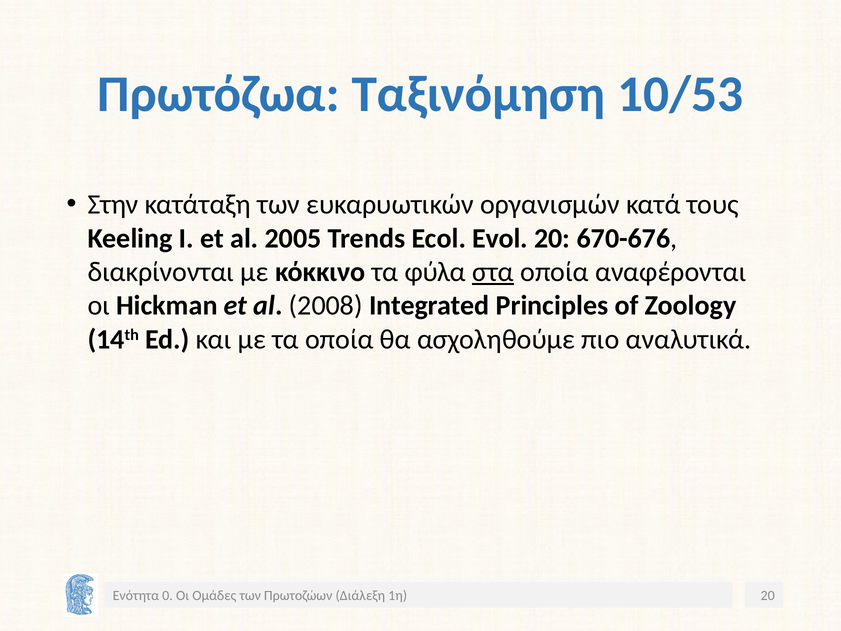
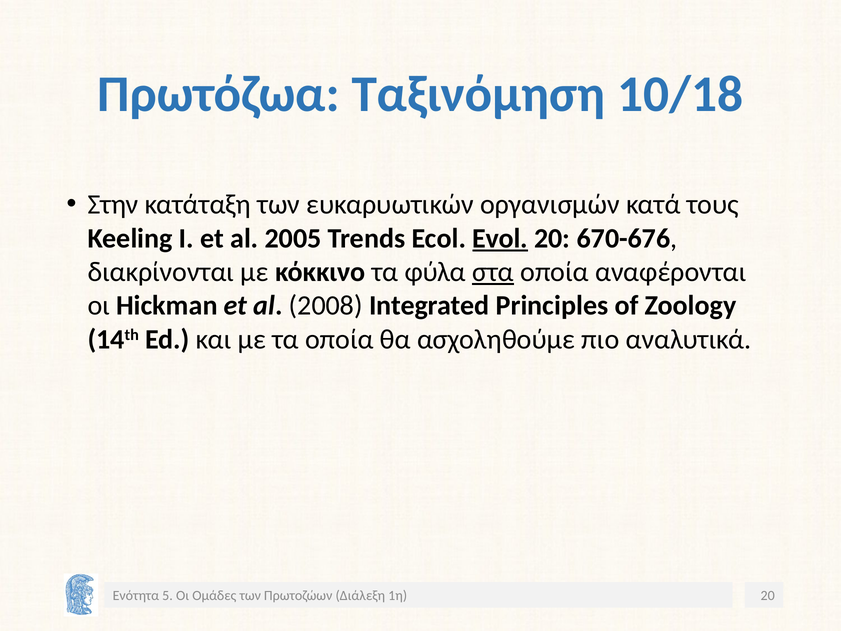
10/53: 10/53 -> 10/18
Evol underline: none -> present
0: 0 -> 5
